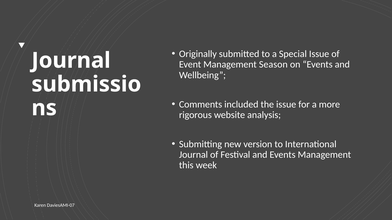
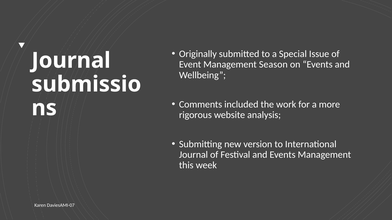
the issue: issue -> work
